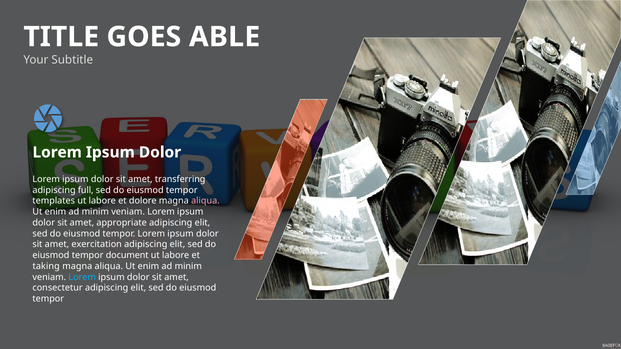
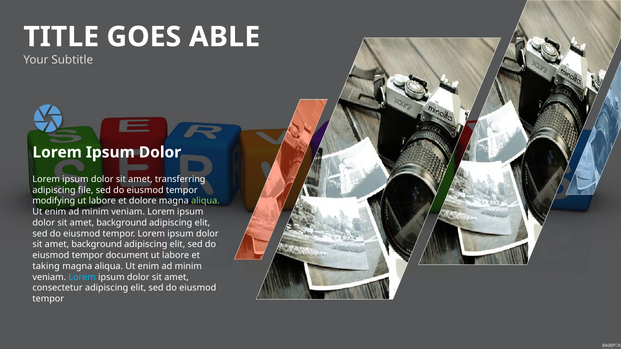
full: full -> file
templates: templates -> modifying
aliqua at (205, 201) colour: pink -> light green
appropriate at (122, 223): appropriate -> background
exercitation at (97, 245): exercitation -> background
